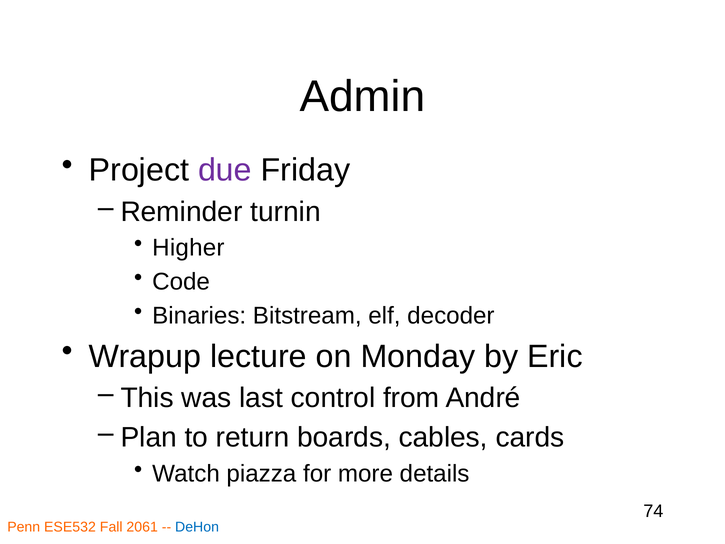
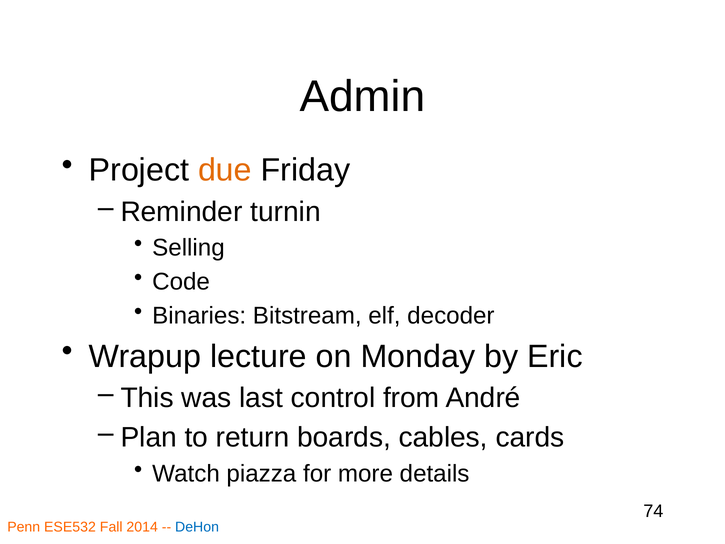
due colour: purple -> orange
Higher: Higher -> Selling
2061: 2061 -> 2014
